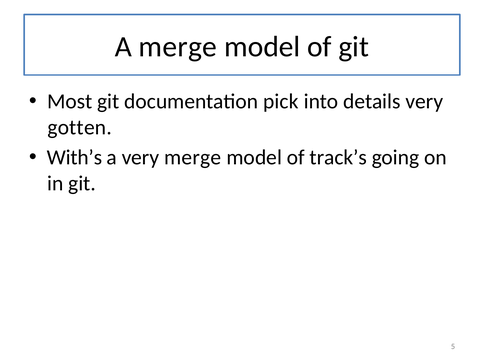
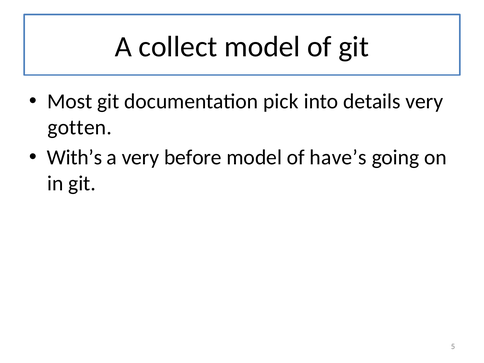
A merge: merge -> collect
very merge: merge -> before
track’s: track’s -> have’s
